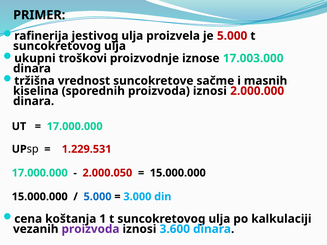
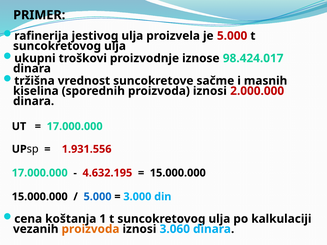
17.003.000: 17.003.000 -> 98.424.017
1.229.531: 1.229.531 -> 1.931.556
2.000.050: 2.000.050 -> 4.632.195
proizvoda at (90, 229) colour: purple -> orange
3.600: 3.600 -> 3.060
